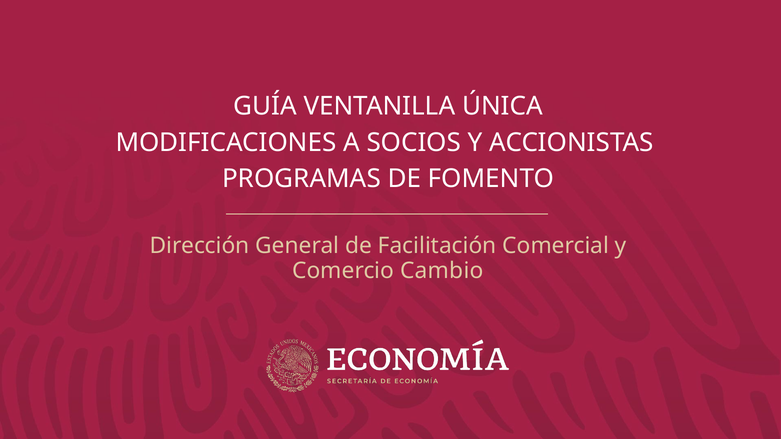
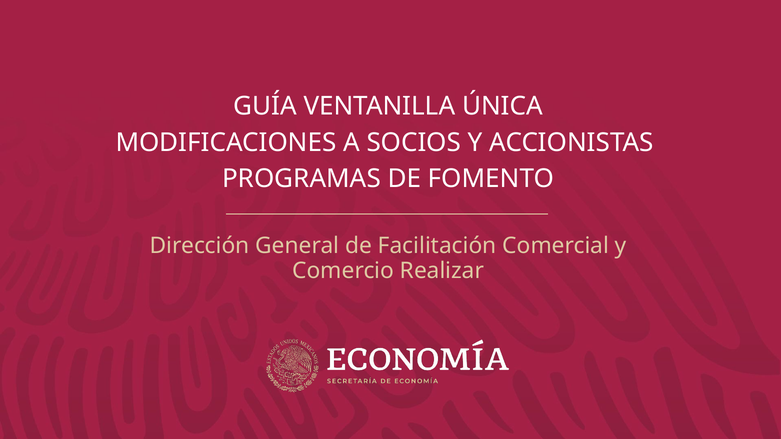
Cambio: Cambio -> Realizar
